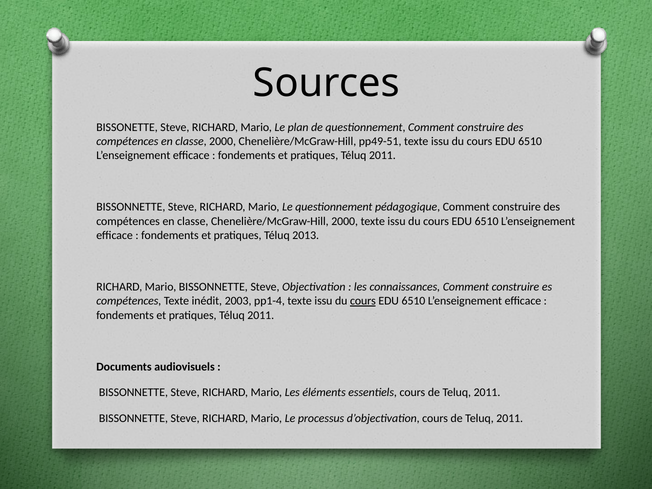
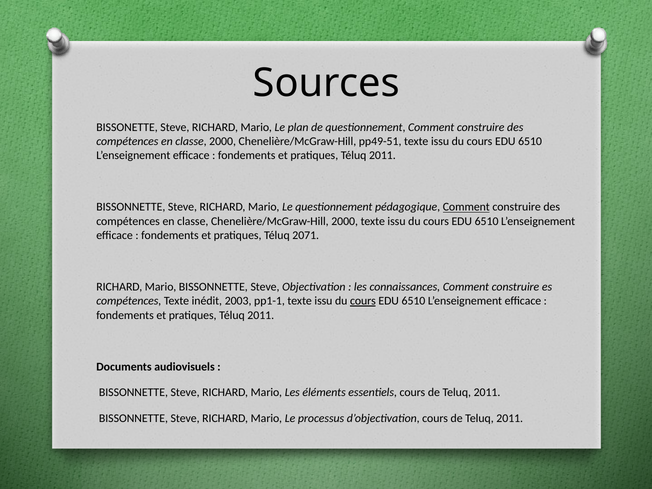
Comment at (466, 207) underline: none -> present
2013: 2013 -> 2071
pp1-4: pp1-4 -> pp1-1
